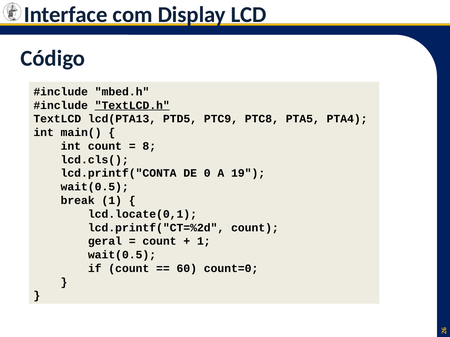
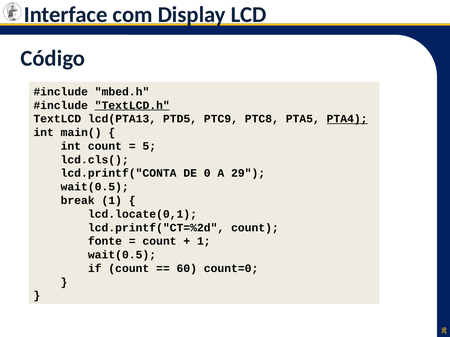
PTA4 underline: none -> present
8: 8 -> 5
19: 19 -> 29
geral: geral -> fonte
